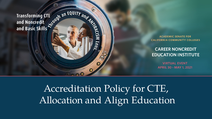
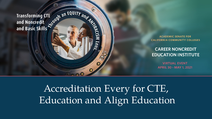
Policy: Policy -> Every
Allocation at (61, 100): Allocation -> Education
